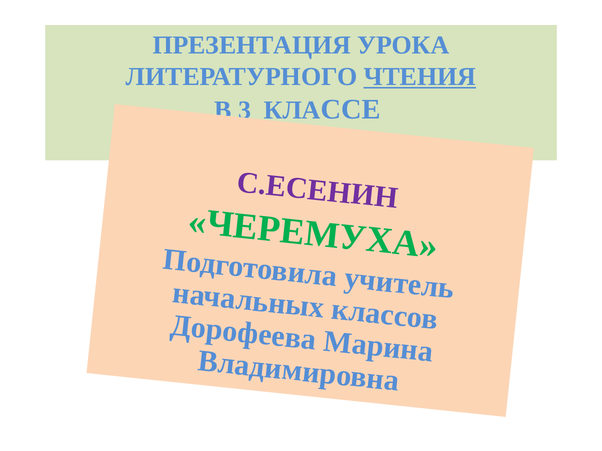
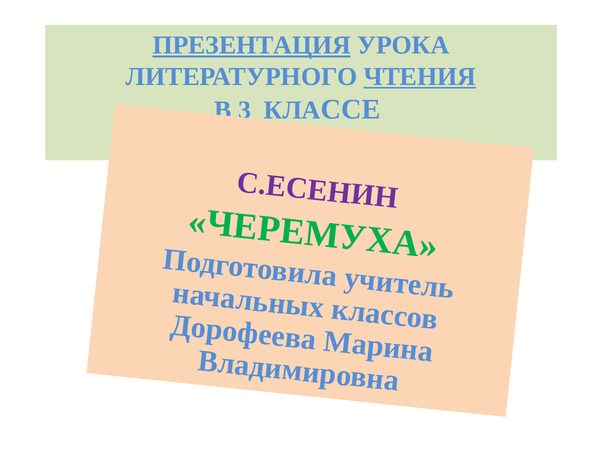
ПРЕЗЕНТАЦИЯ underline: none -> present
